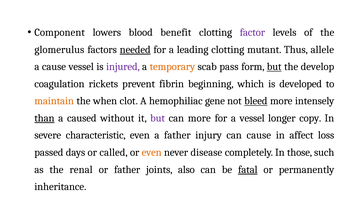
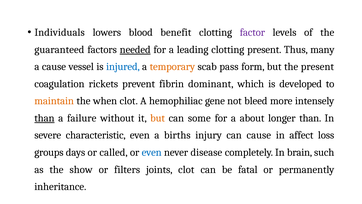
Component: Component -> Individuals
glomerulus: glomerulus -> guaranteed
clotting mutant: mutant -> present
allele: allele -> many
injured colour: purple -> blue
but at (274, 67) underline: present -> none
the develop: develop -> present
beginning: beginning -> dominant
bleed underline: present -> none
caused: caused -> failure
but at (158, 118) colour: purple -> orange
can more: more -> some
a vessel: vessel -> about
longer copy: copy -> than
a father: father -> births
passed: passed -> groups
even at (152, 152) colour: orange -> blue
those: those -> brain
renal: renal -> show
or father: father -> filters
joints also: also -> clot
fatal underline: present -> none
